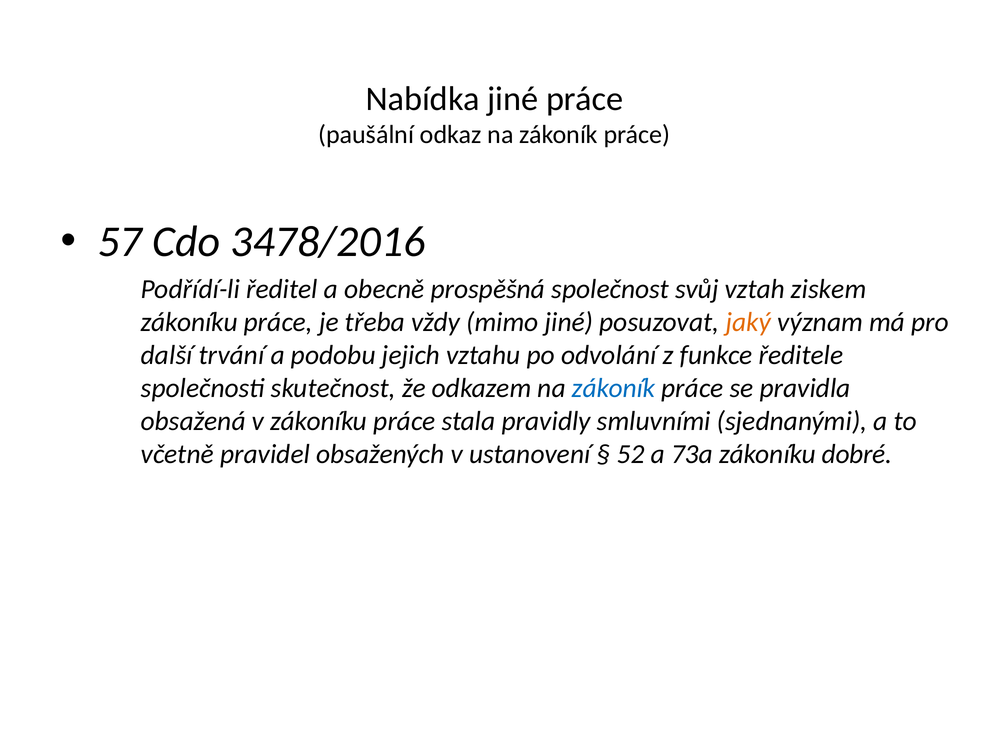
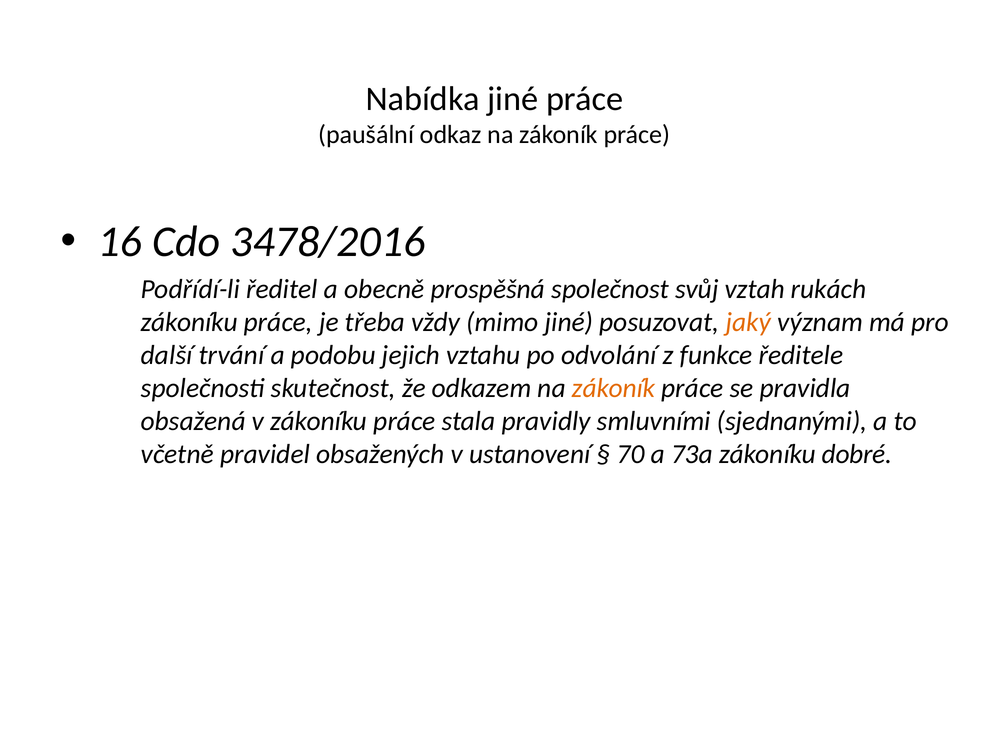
57: 57 -> 16
ziskem: ziskem -> rukách
zákoník at (614, 388) colour: blue -> orange
52: 52 -> 70
